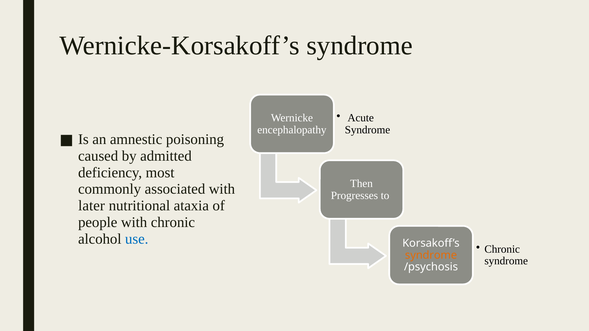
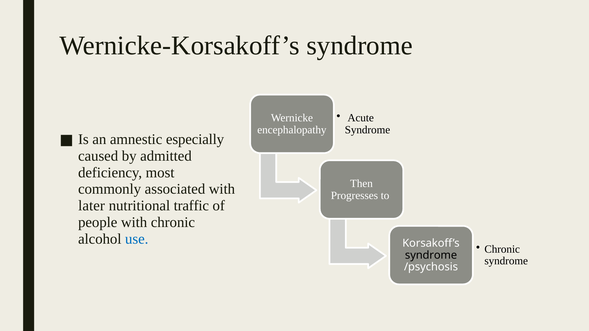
poisoning: poisoning -> especially
ataxia: ataxia -> traffic
syndrome at (431, 255) colour: orange -> black
